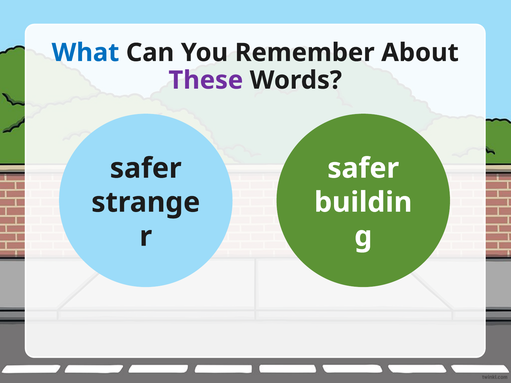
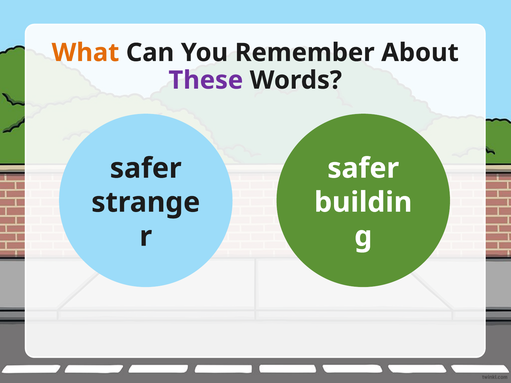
What colour: blue -> orange
